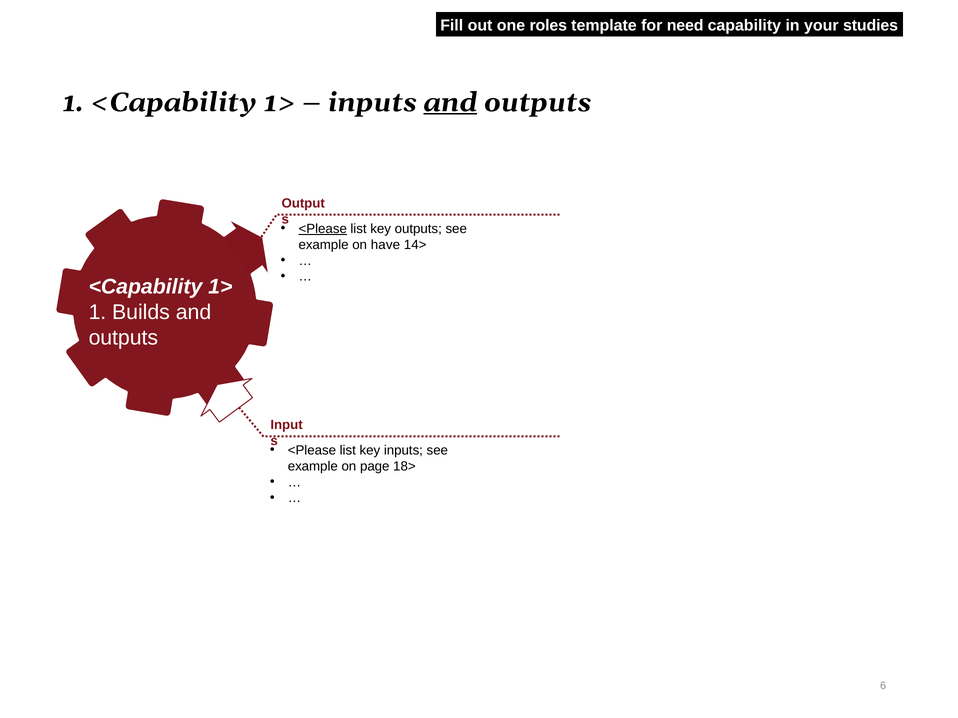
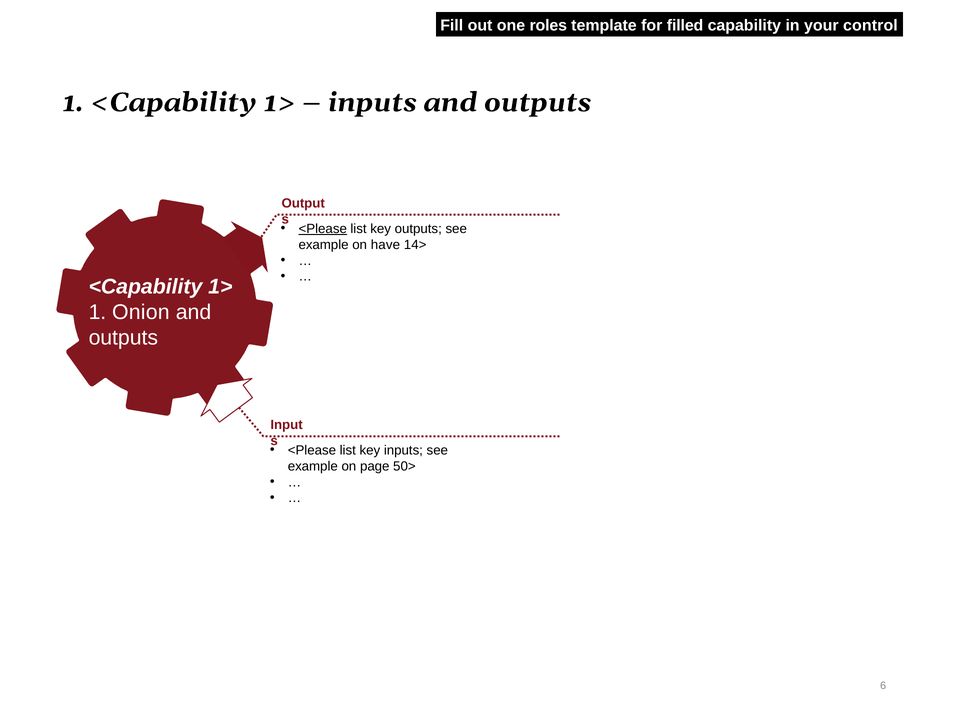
need: need -> filled
studies: studies -> control
and at (450, 102) underline: present -> none
Builds: Builds -> Onion
18>: 18> -> 50>
